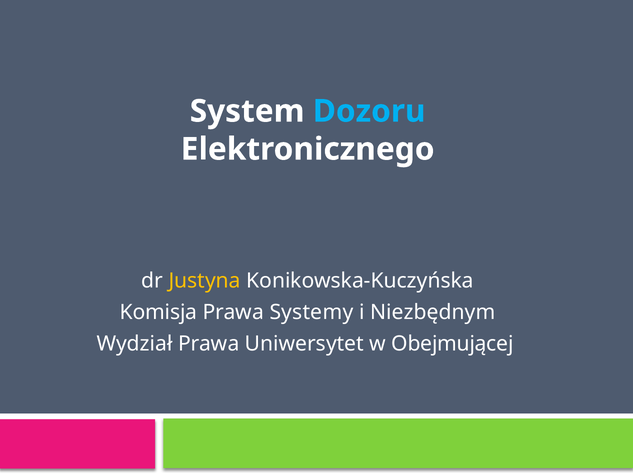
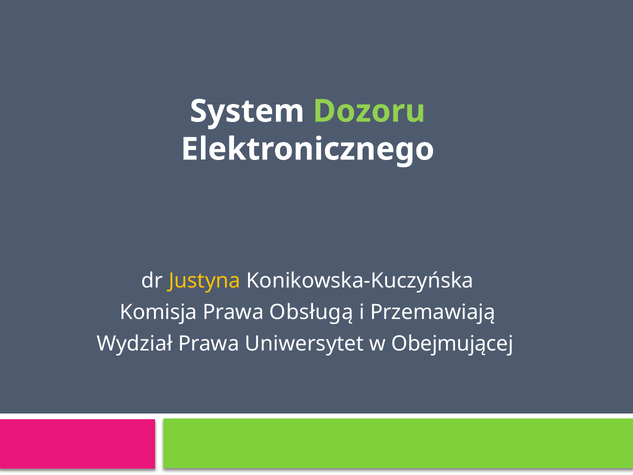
Dozoru colour: light blue -> light green
Systemy: Systemy -> Obsługą
Niezbędnym: Niezbędnym -> Przemawiają
